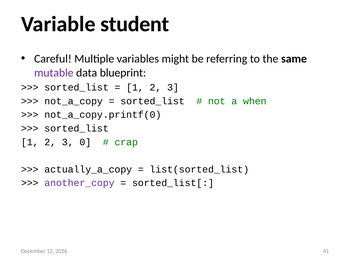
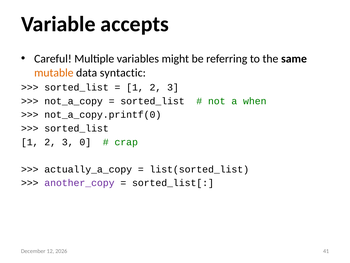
student: student -> accepts
mutable colour: purple -> orange
blueprint: blueprint -> syntactic
